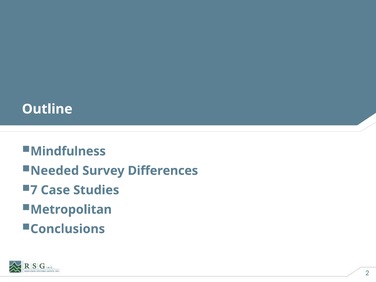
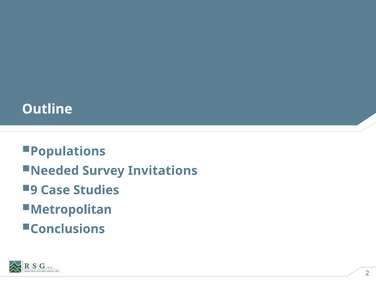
Mindfulness: Mindfulness -> Populations
Differences: Differences -> Invitations
7: 7 -> 9
